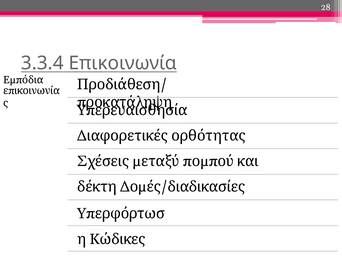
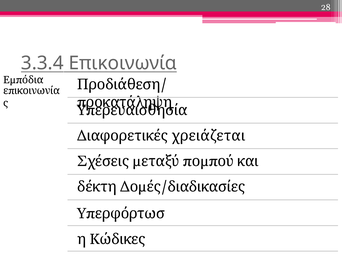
ορθότητας: ορθότητας -> χρειάζεται
